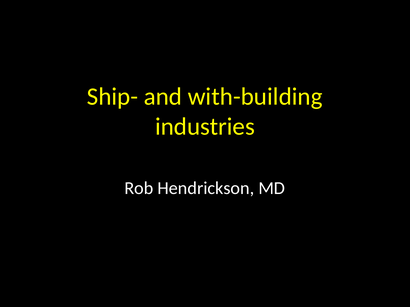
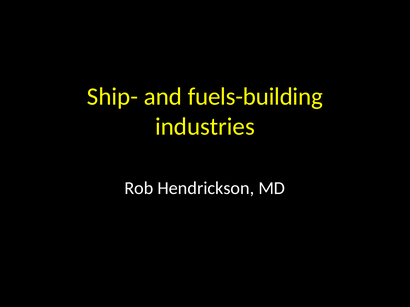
with-building: with-building -> fuels-building
